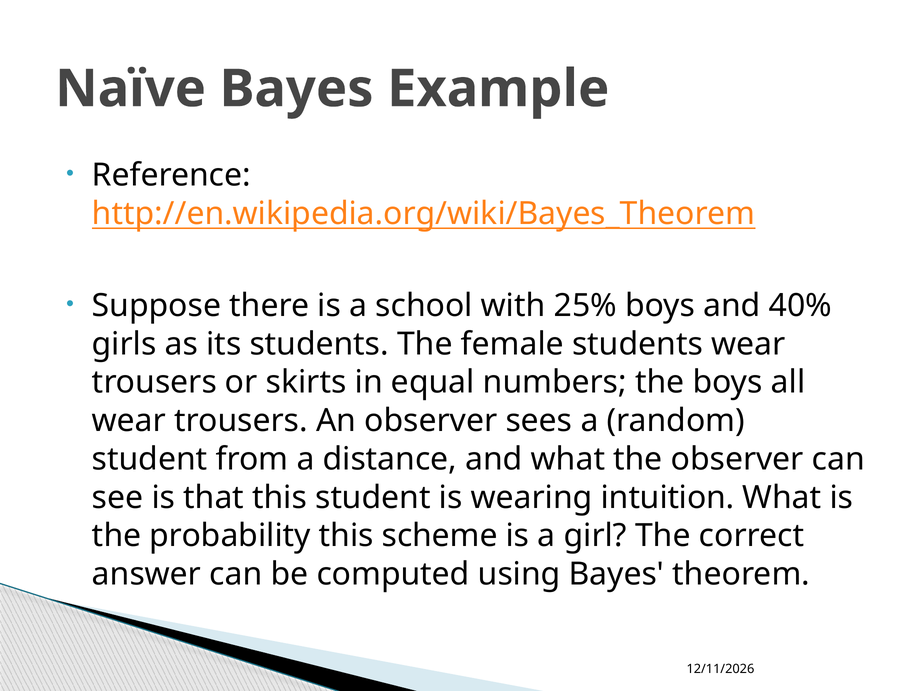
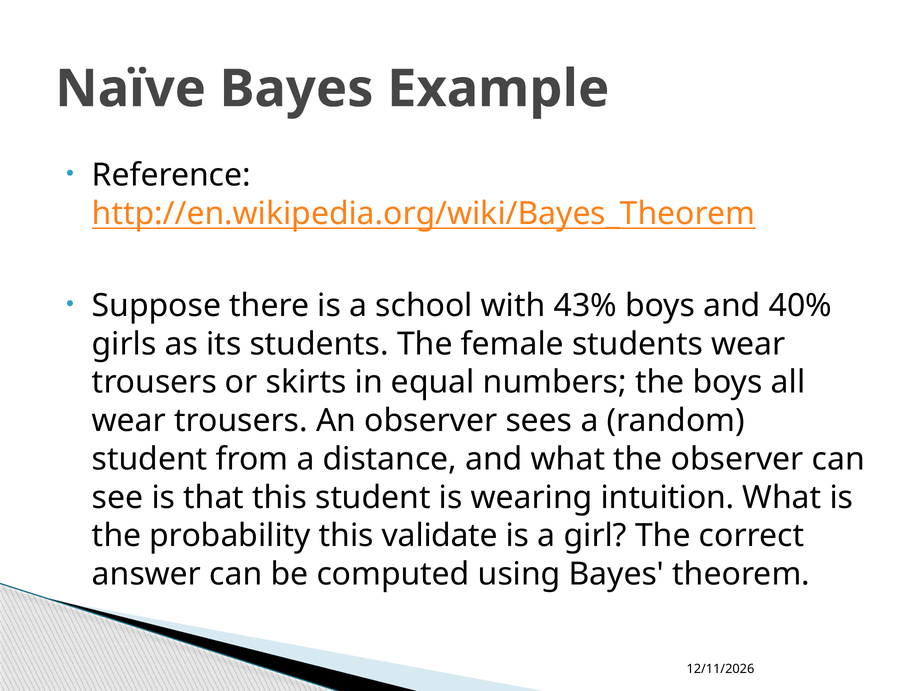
25%: 25% -> 43%
scheme: scheme -> validate
